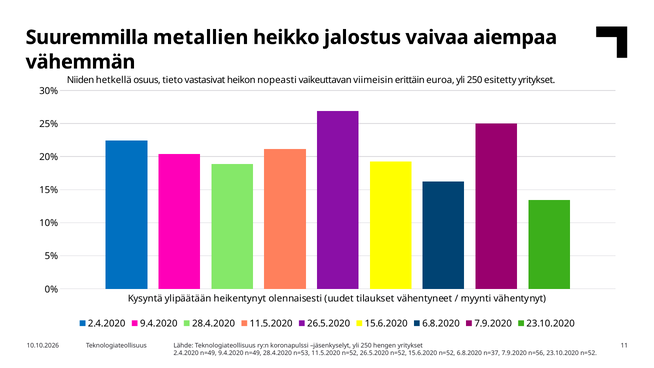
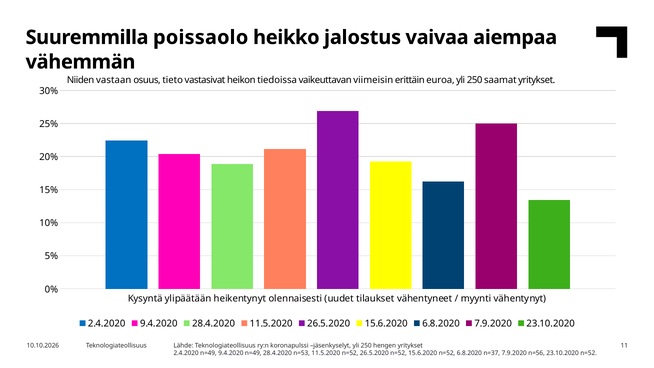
metallien: metallien -> poissaolo
hetkellä: hetkellä -> vastaan
nopeasti: nopeasti -> tiedoissa
esitetty: esitetty -> saamat
